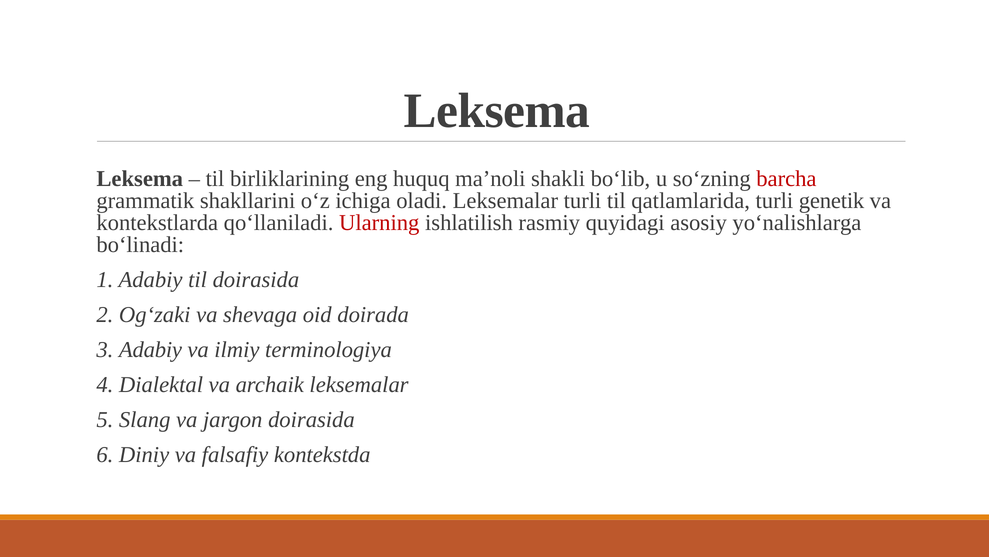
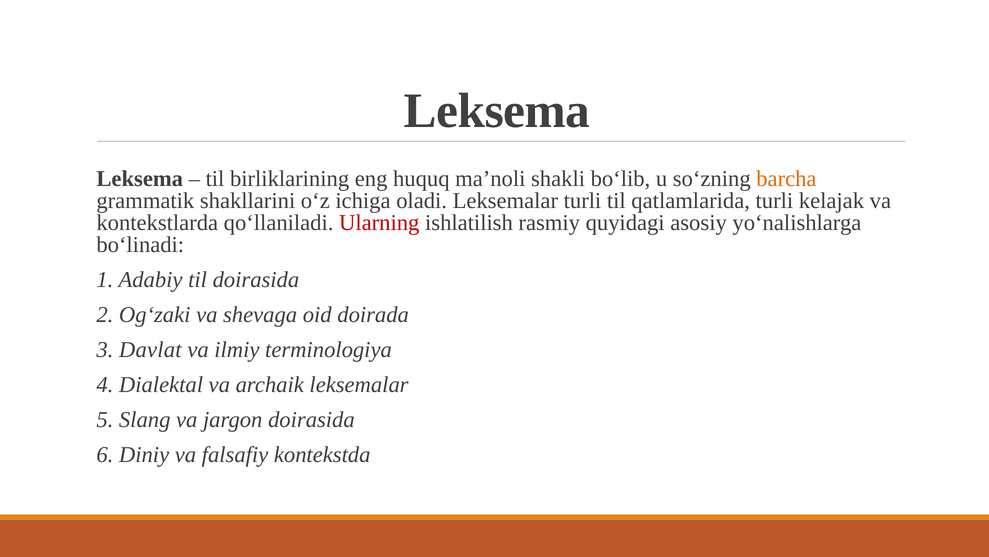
barcha colour: red -> orange
genetik: genetik -> kelajak
3 Adabiy: Adabiy -> Davlat
